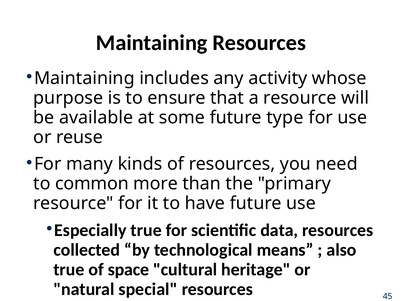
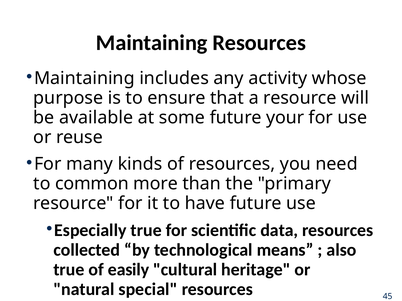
type: type -> your
space: space -> easily
